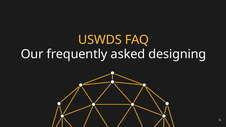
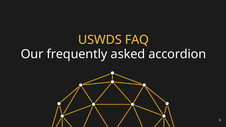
designing: designing -> accordion
